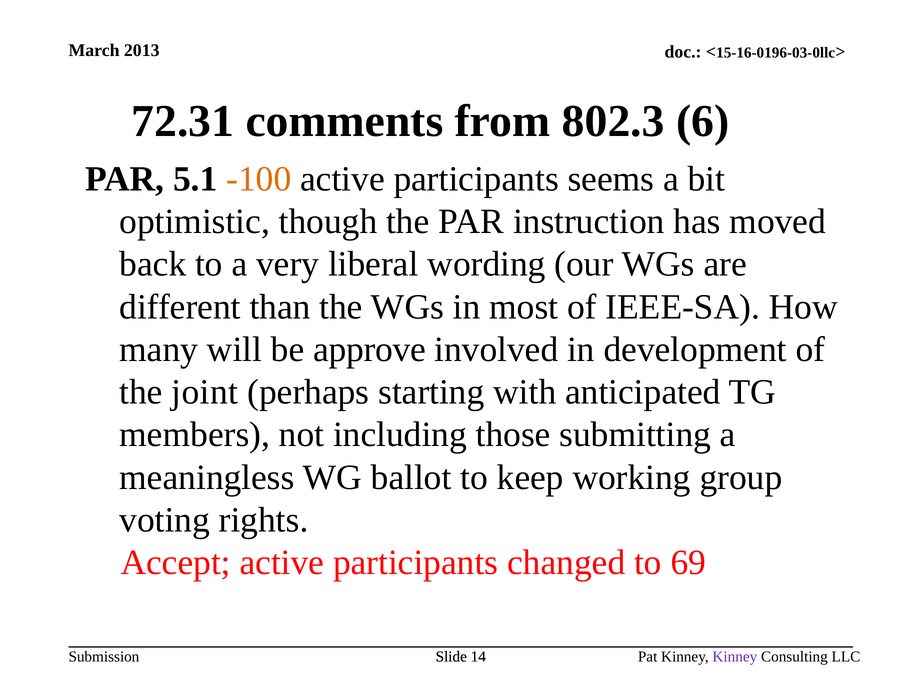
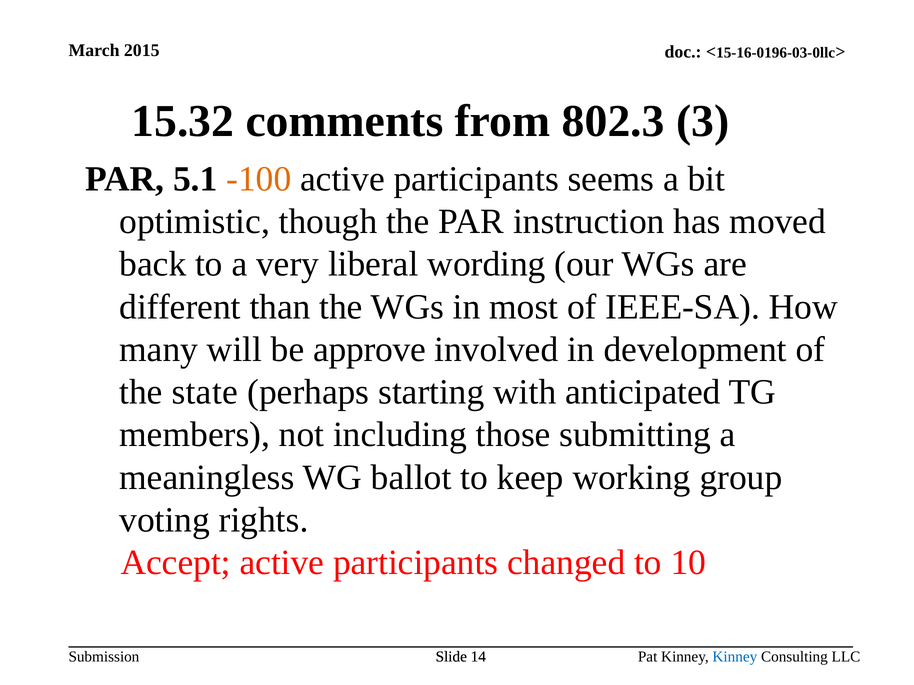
2013: 2013 -> 2015
72.31: 72.31 -> 15.32
6: 6 -> 3
joint: joint -> state
69: 69 -> 10
Kinney at (735, 657) colour: purple -> blue
